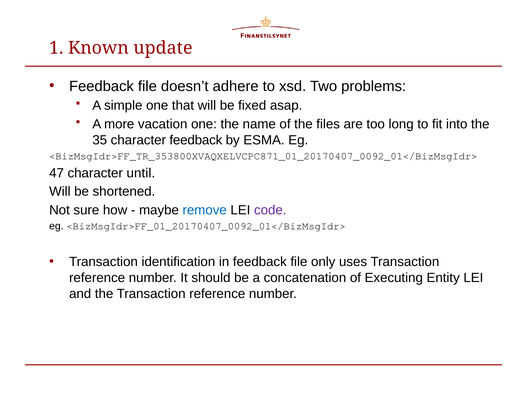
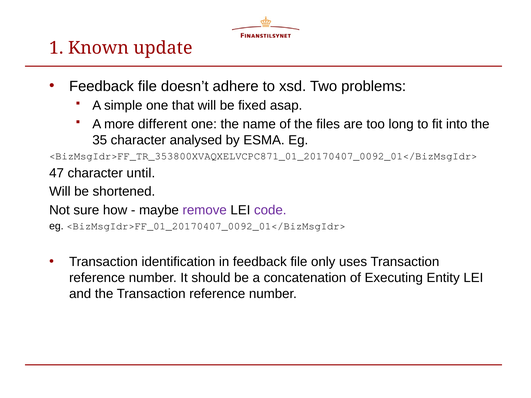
vacation: vacation -> different
character feedback: feedback -> analysed
remove colour: blue -> purple
